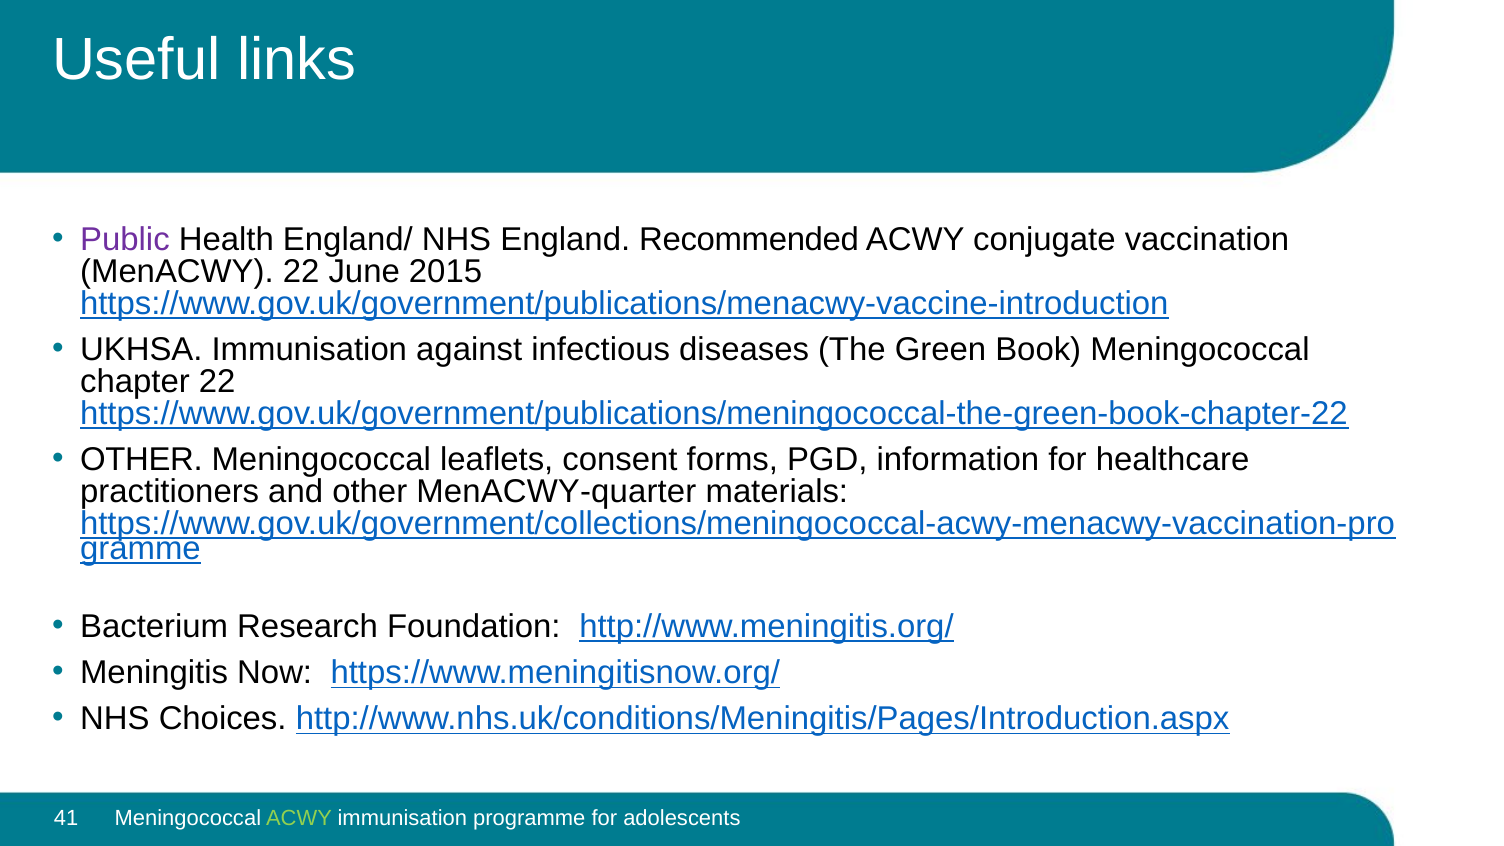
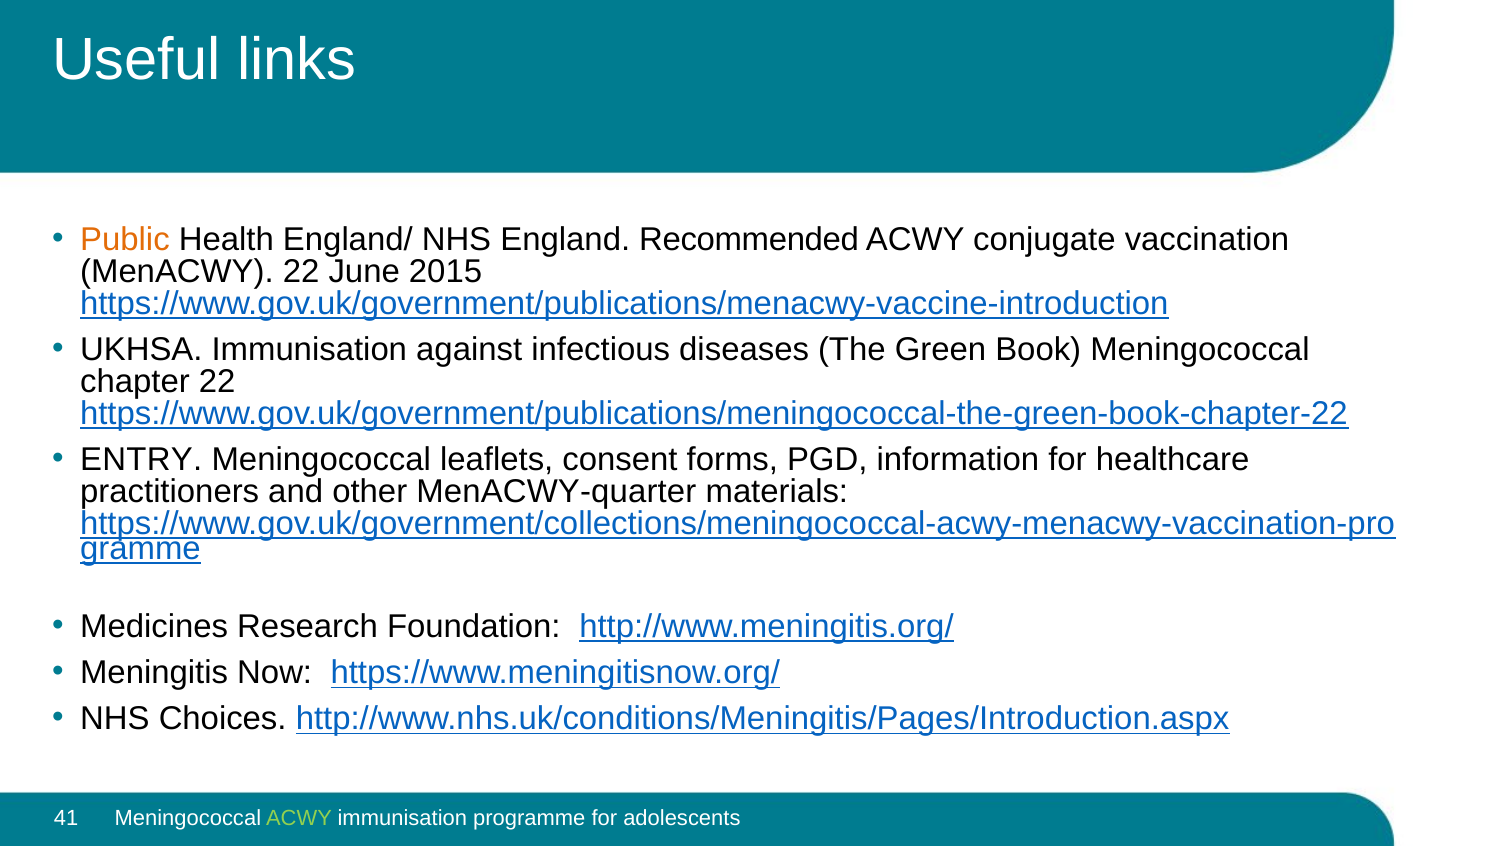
Public colour: purple -> orange
OTHER at (141, 459): OTHER -> ENTRY
Bacterium: Bacterium -> Medicines
